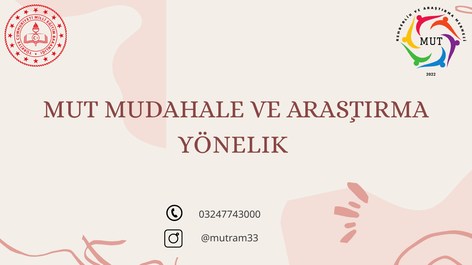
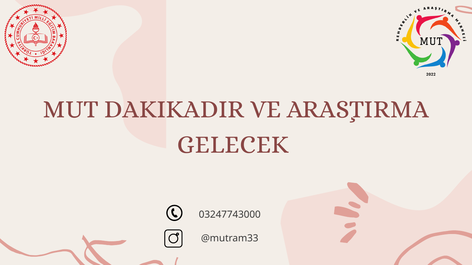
MUDAHALE: MUDAHALE -> DAKIKADIR
YÖNELIK: YÖNELIK -> GELECEK
